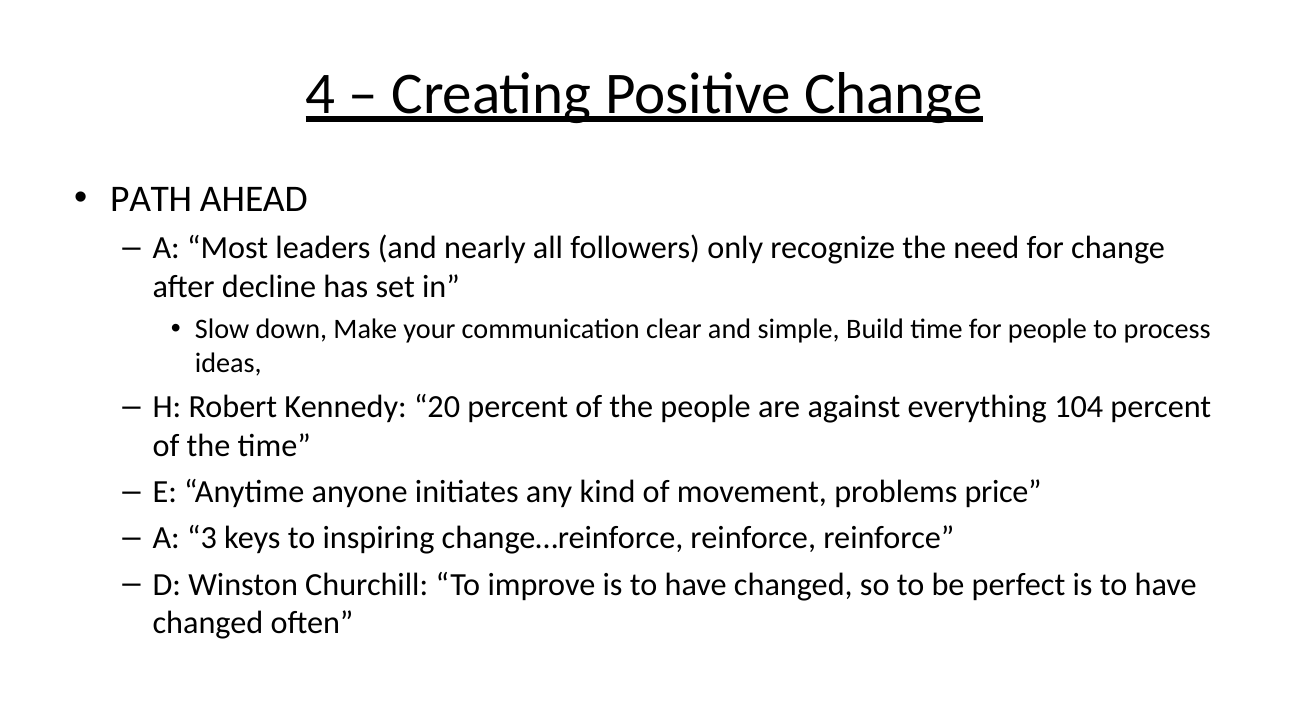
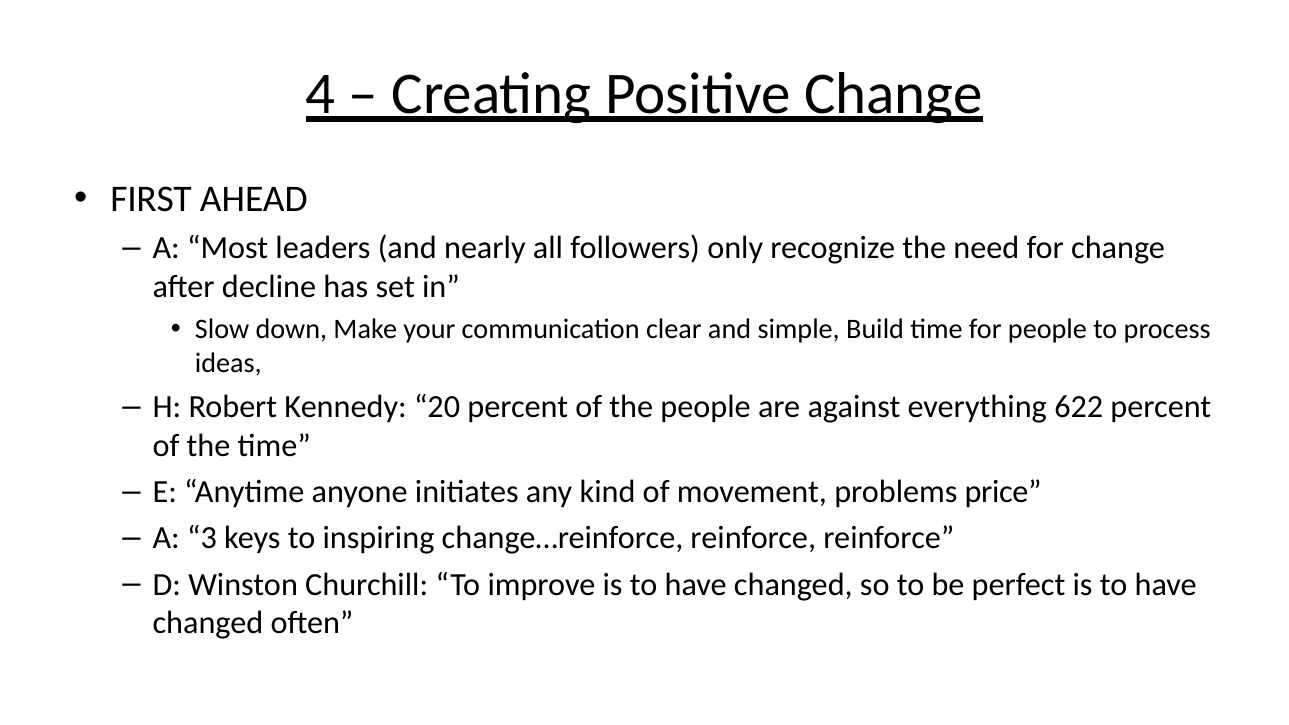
PATH: PATH -> FIRST
104: 104 -> 622
